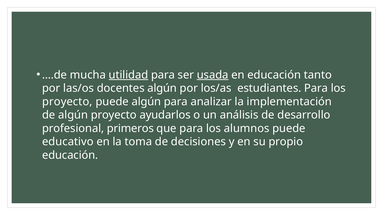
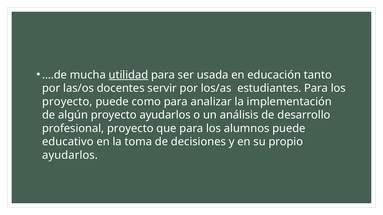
usada underline: present -> none
docentes algún: algún -> servir
puede algún: algún -> como
profesional primeros: primeros -> proyecto
educación at (70, 155): educación -> ayudarlos
